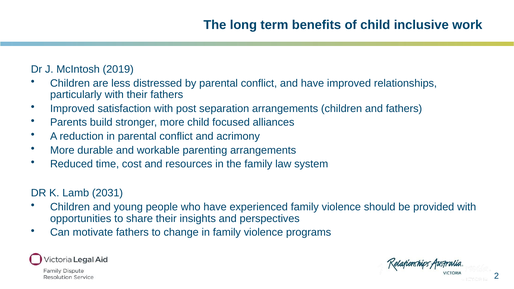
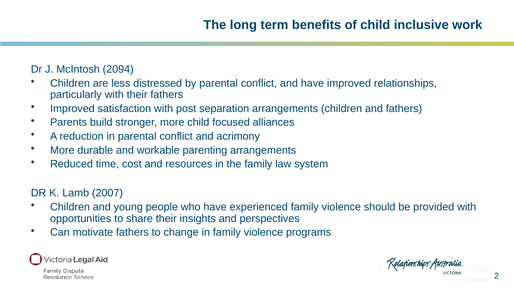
2019: 2019 -> 2094
2031: 2031 -> 2007
